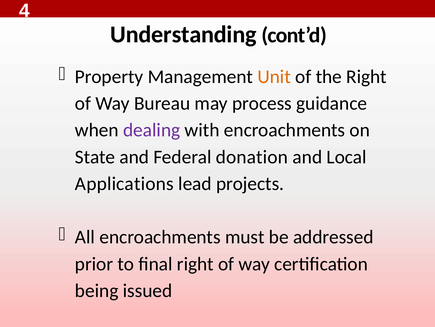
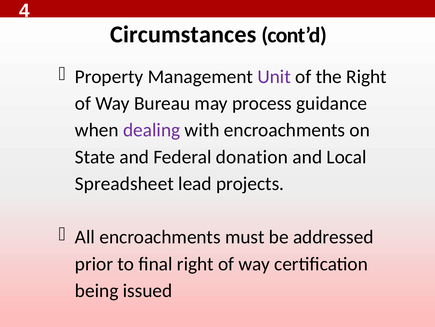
Understanding: Understanding -> Circumstances
Unit colour: orange -> purple
Applications: Applications -> Spreadsheet
